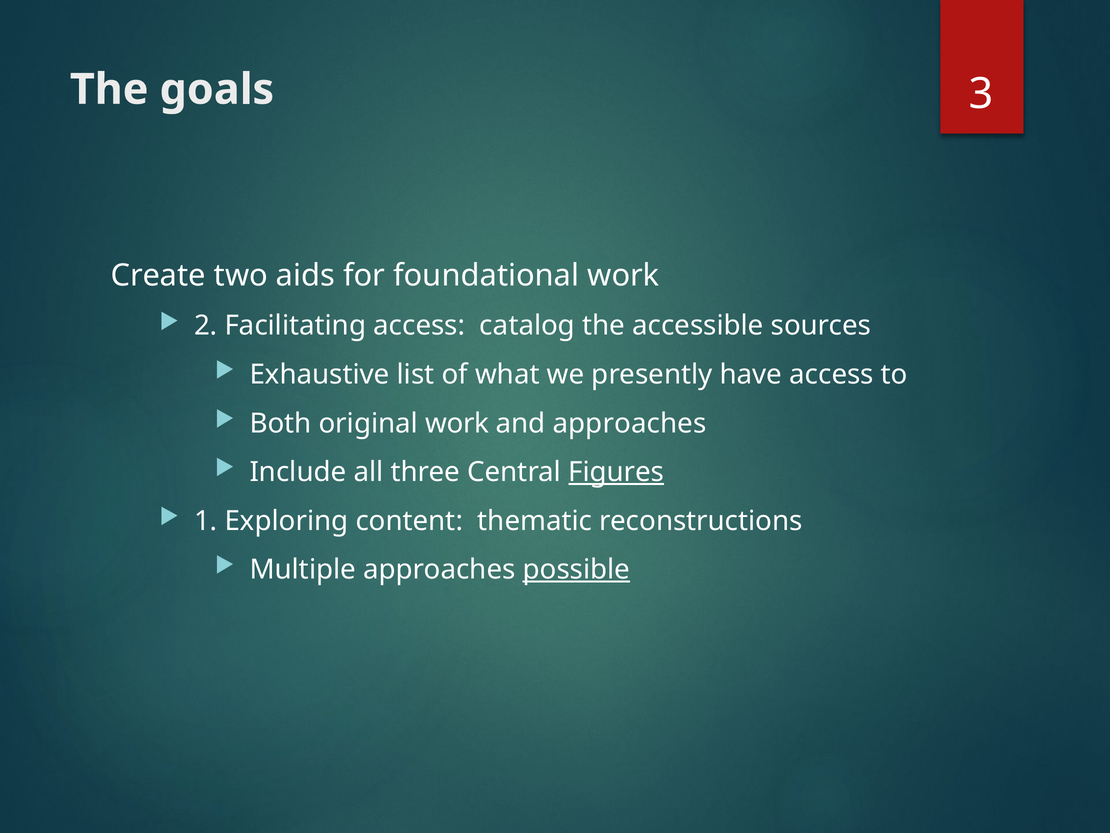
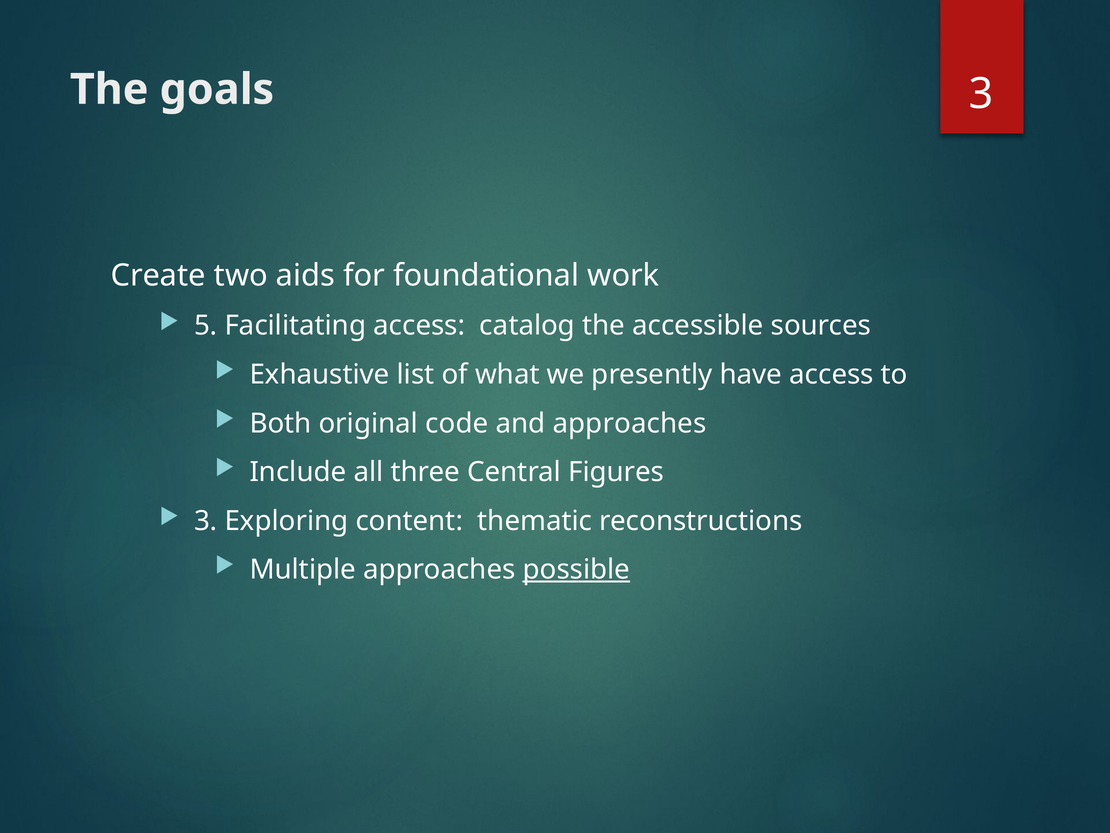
2: 2 -> 5
original work: work -> code
Figures underline: present -> none
1 at (206, 521): 1 -> 3
